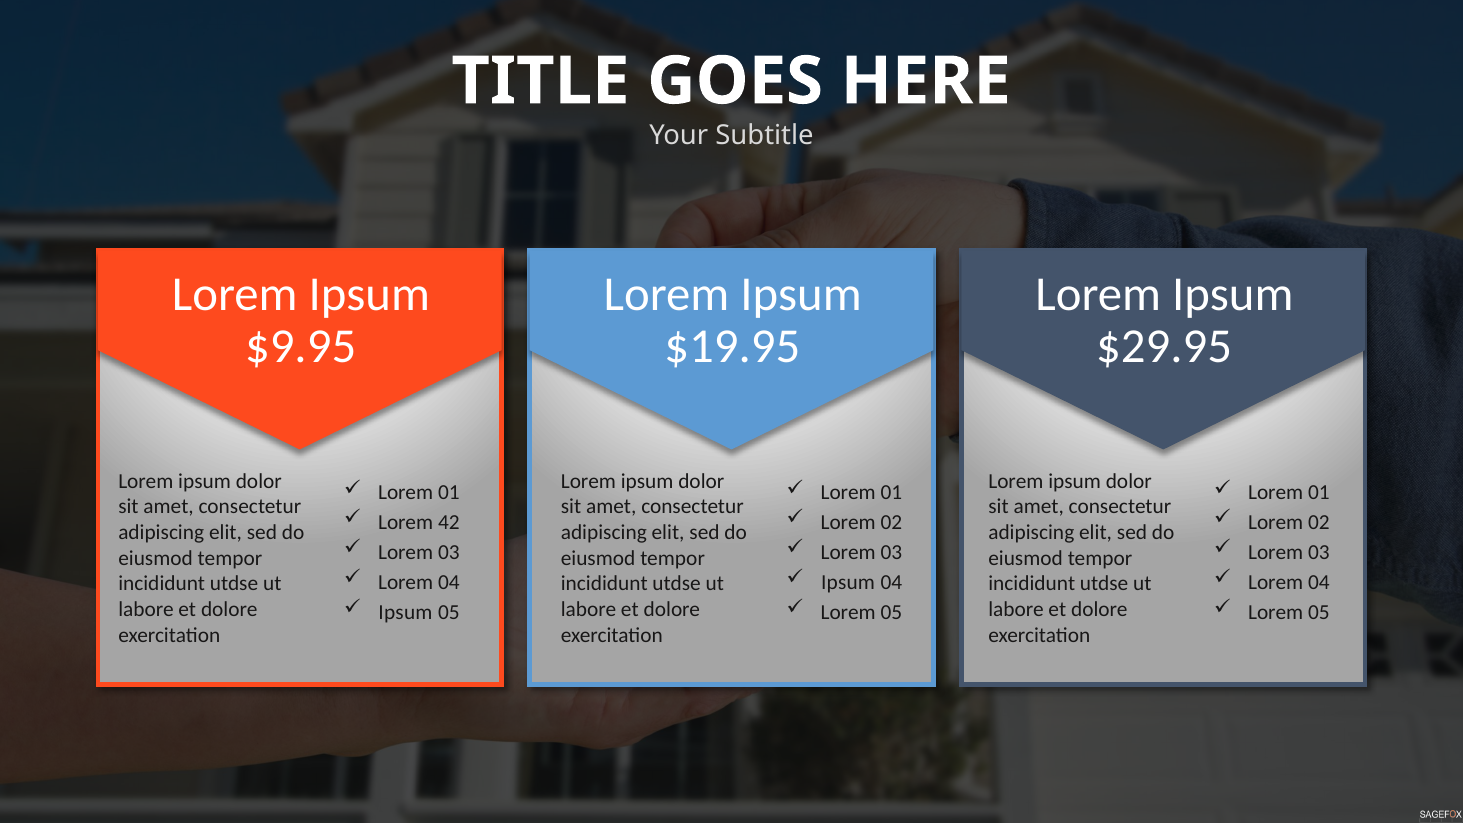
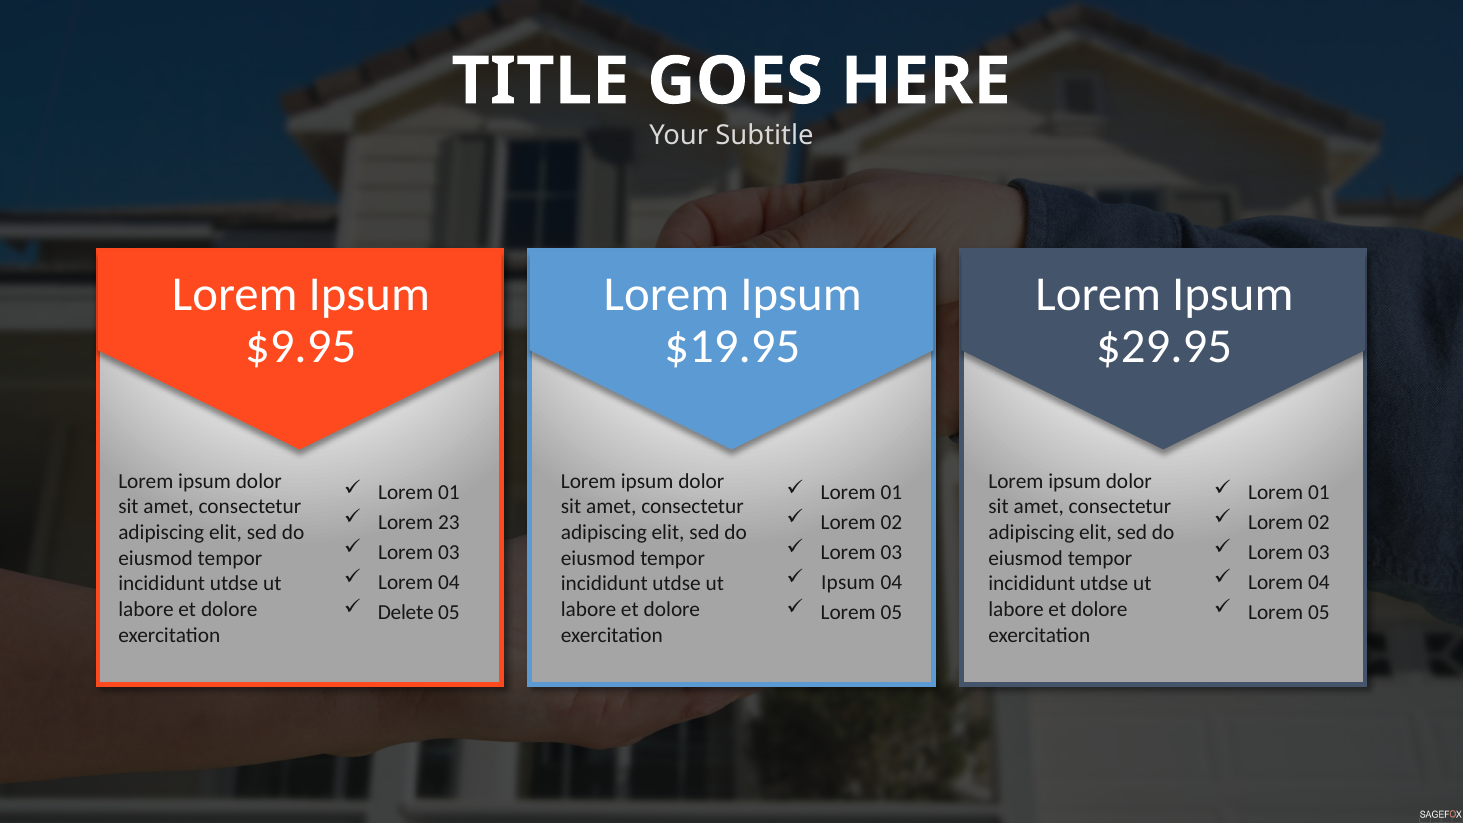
42: 42 -> 23
Ipsum at (405, 612): Ipsum -> Delete
